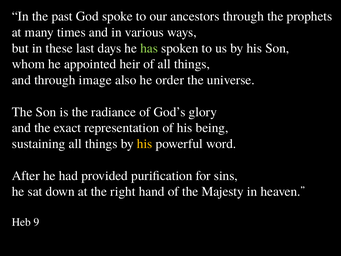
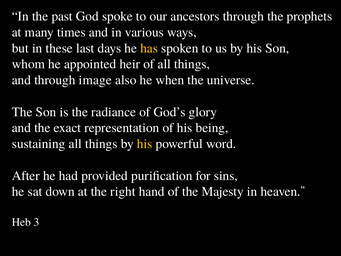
has colour: light green -> yellow
order: order -> when
9: 9 -> 3
